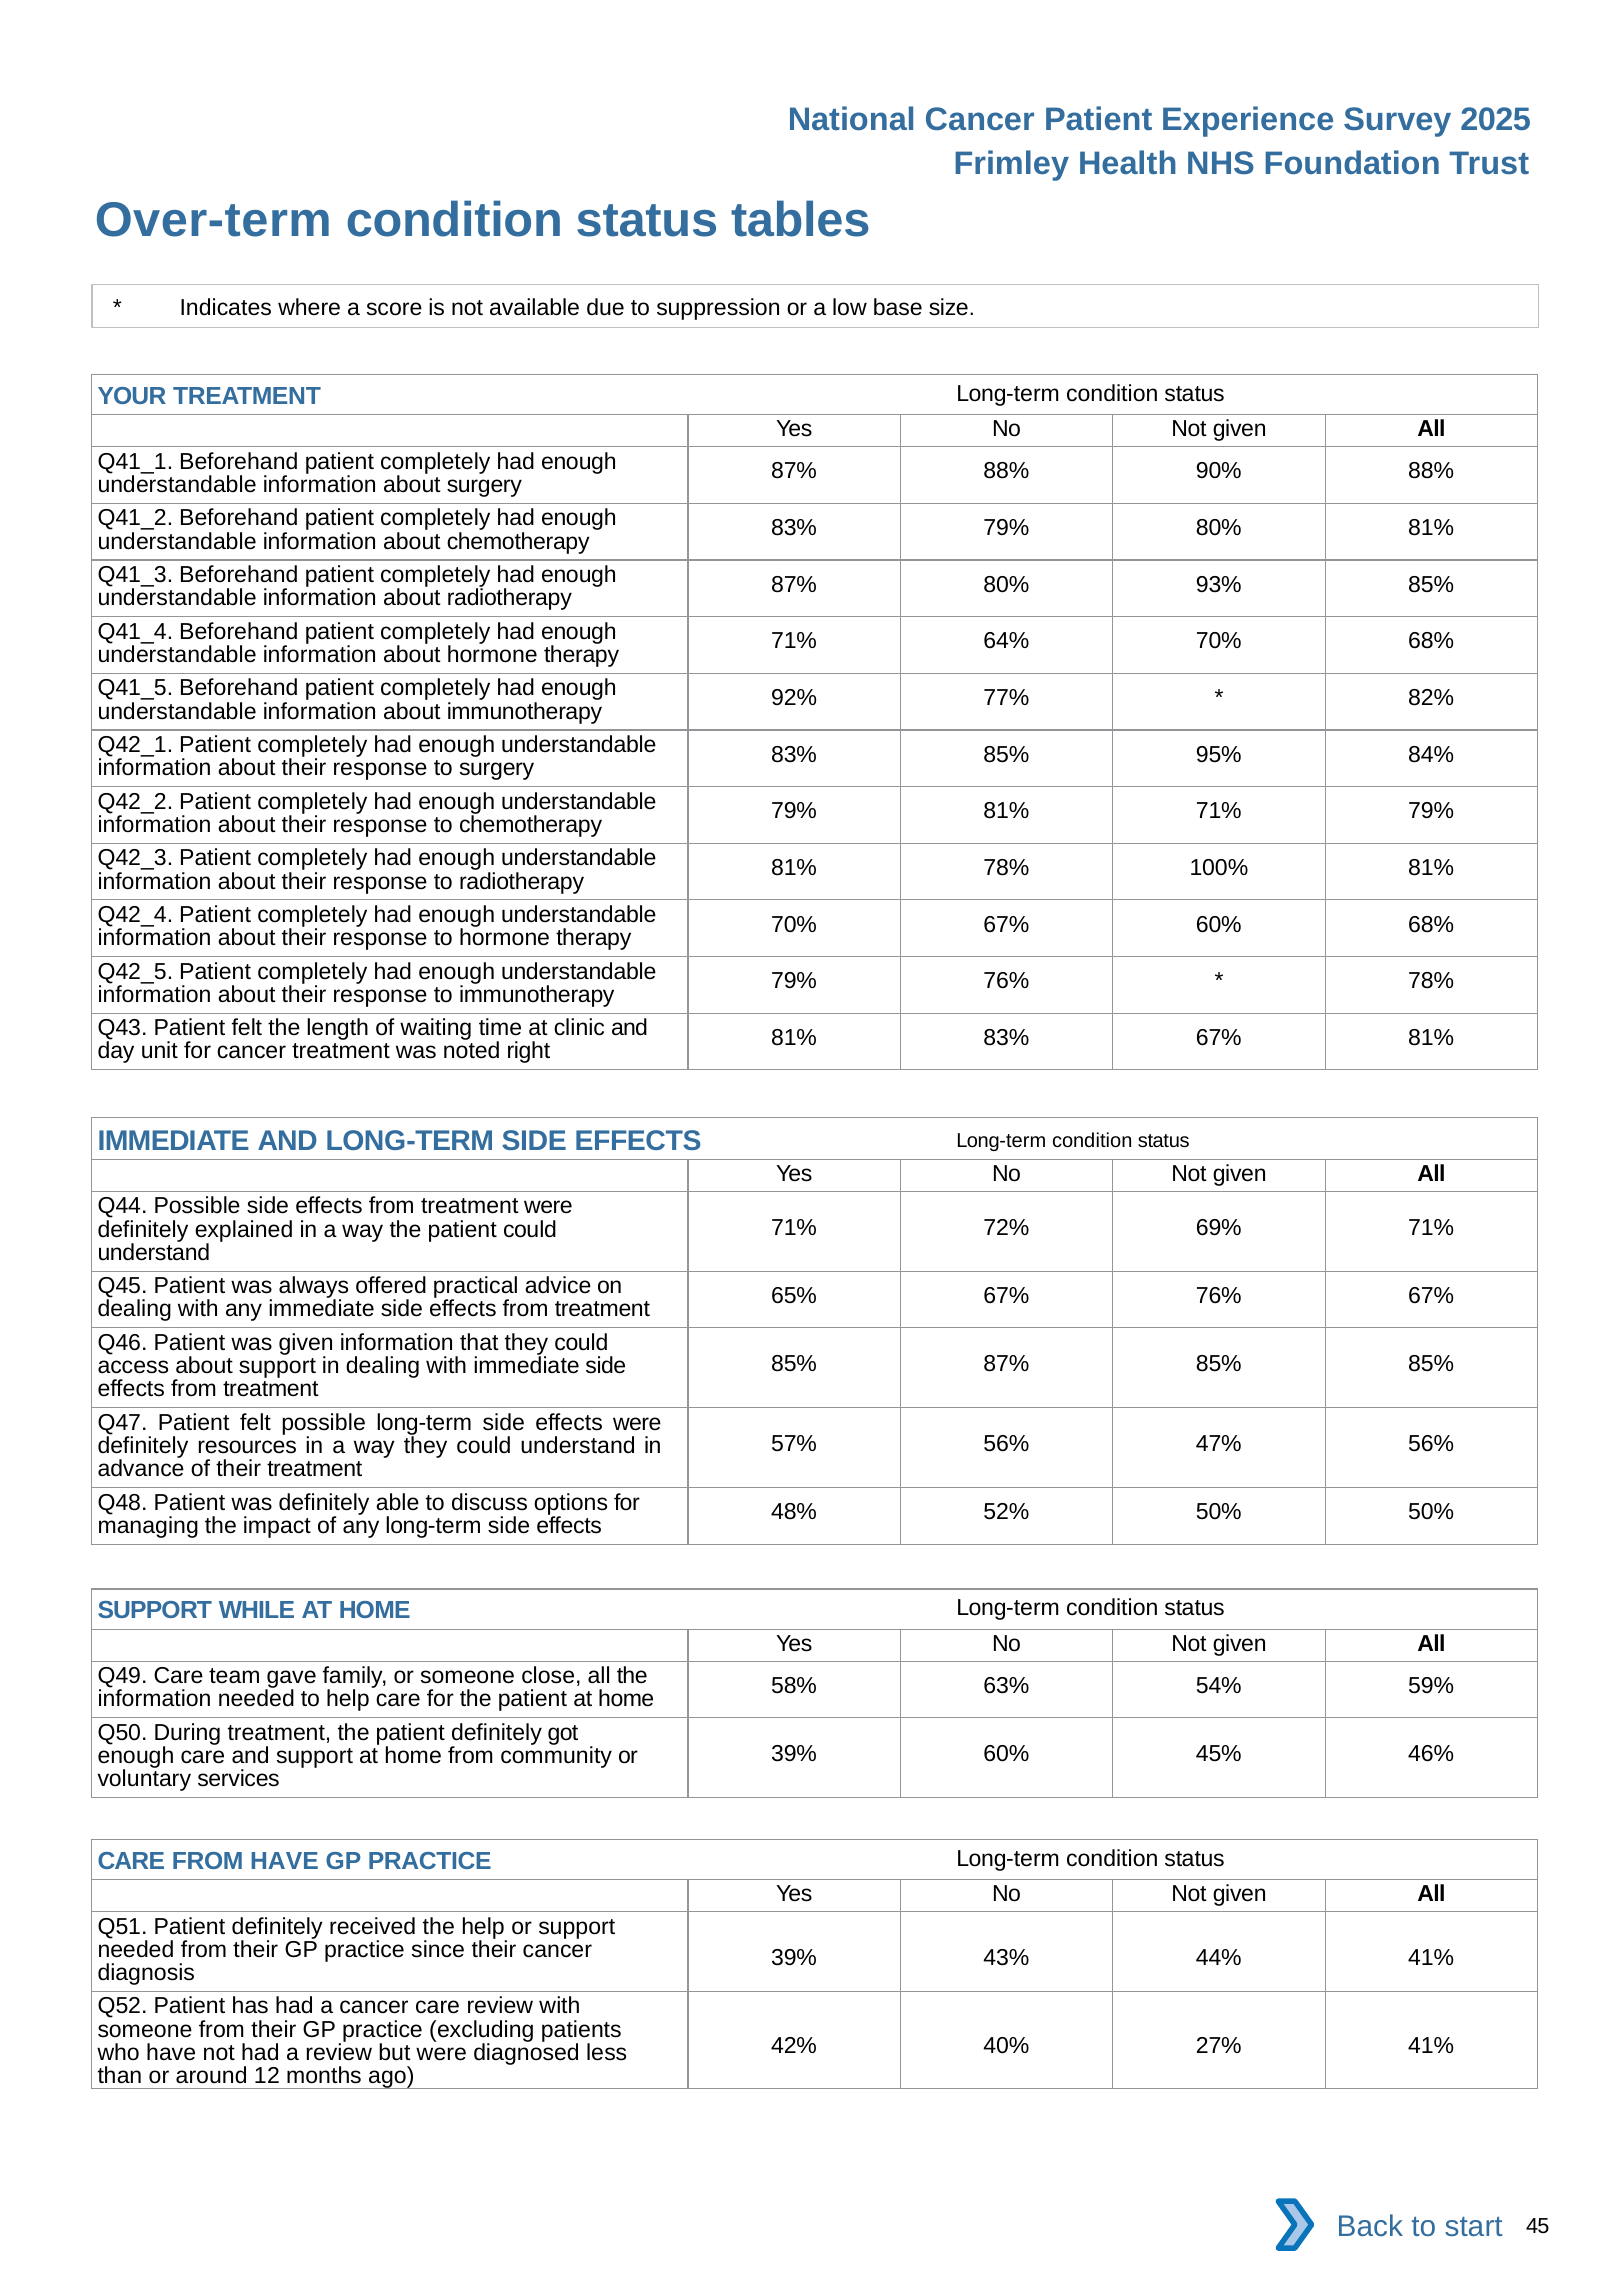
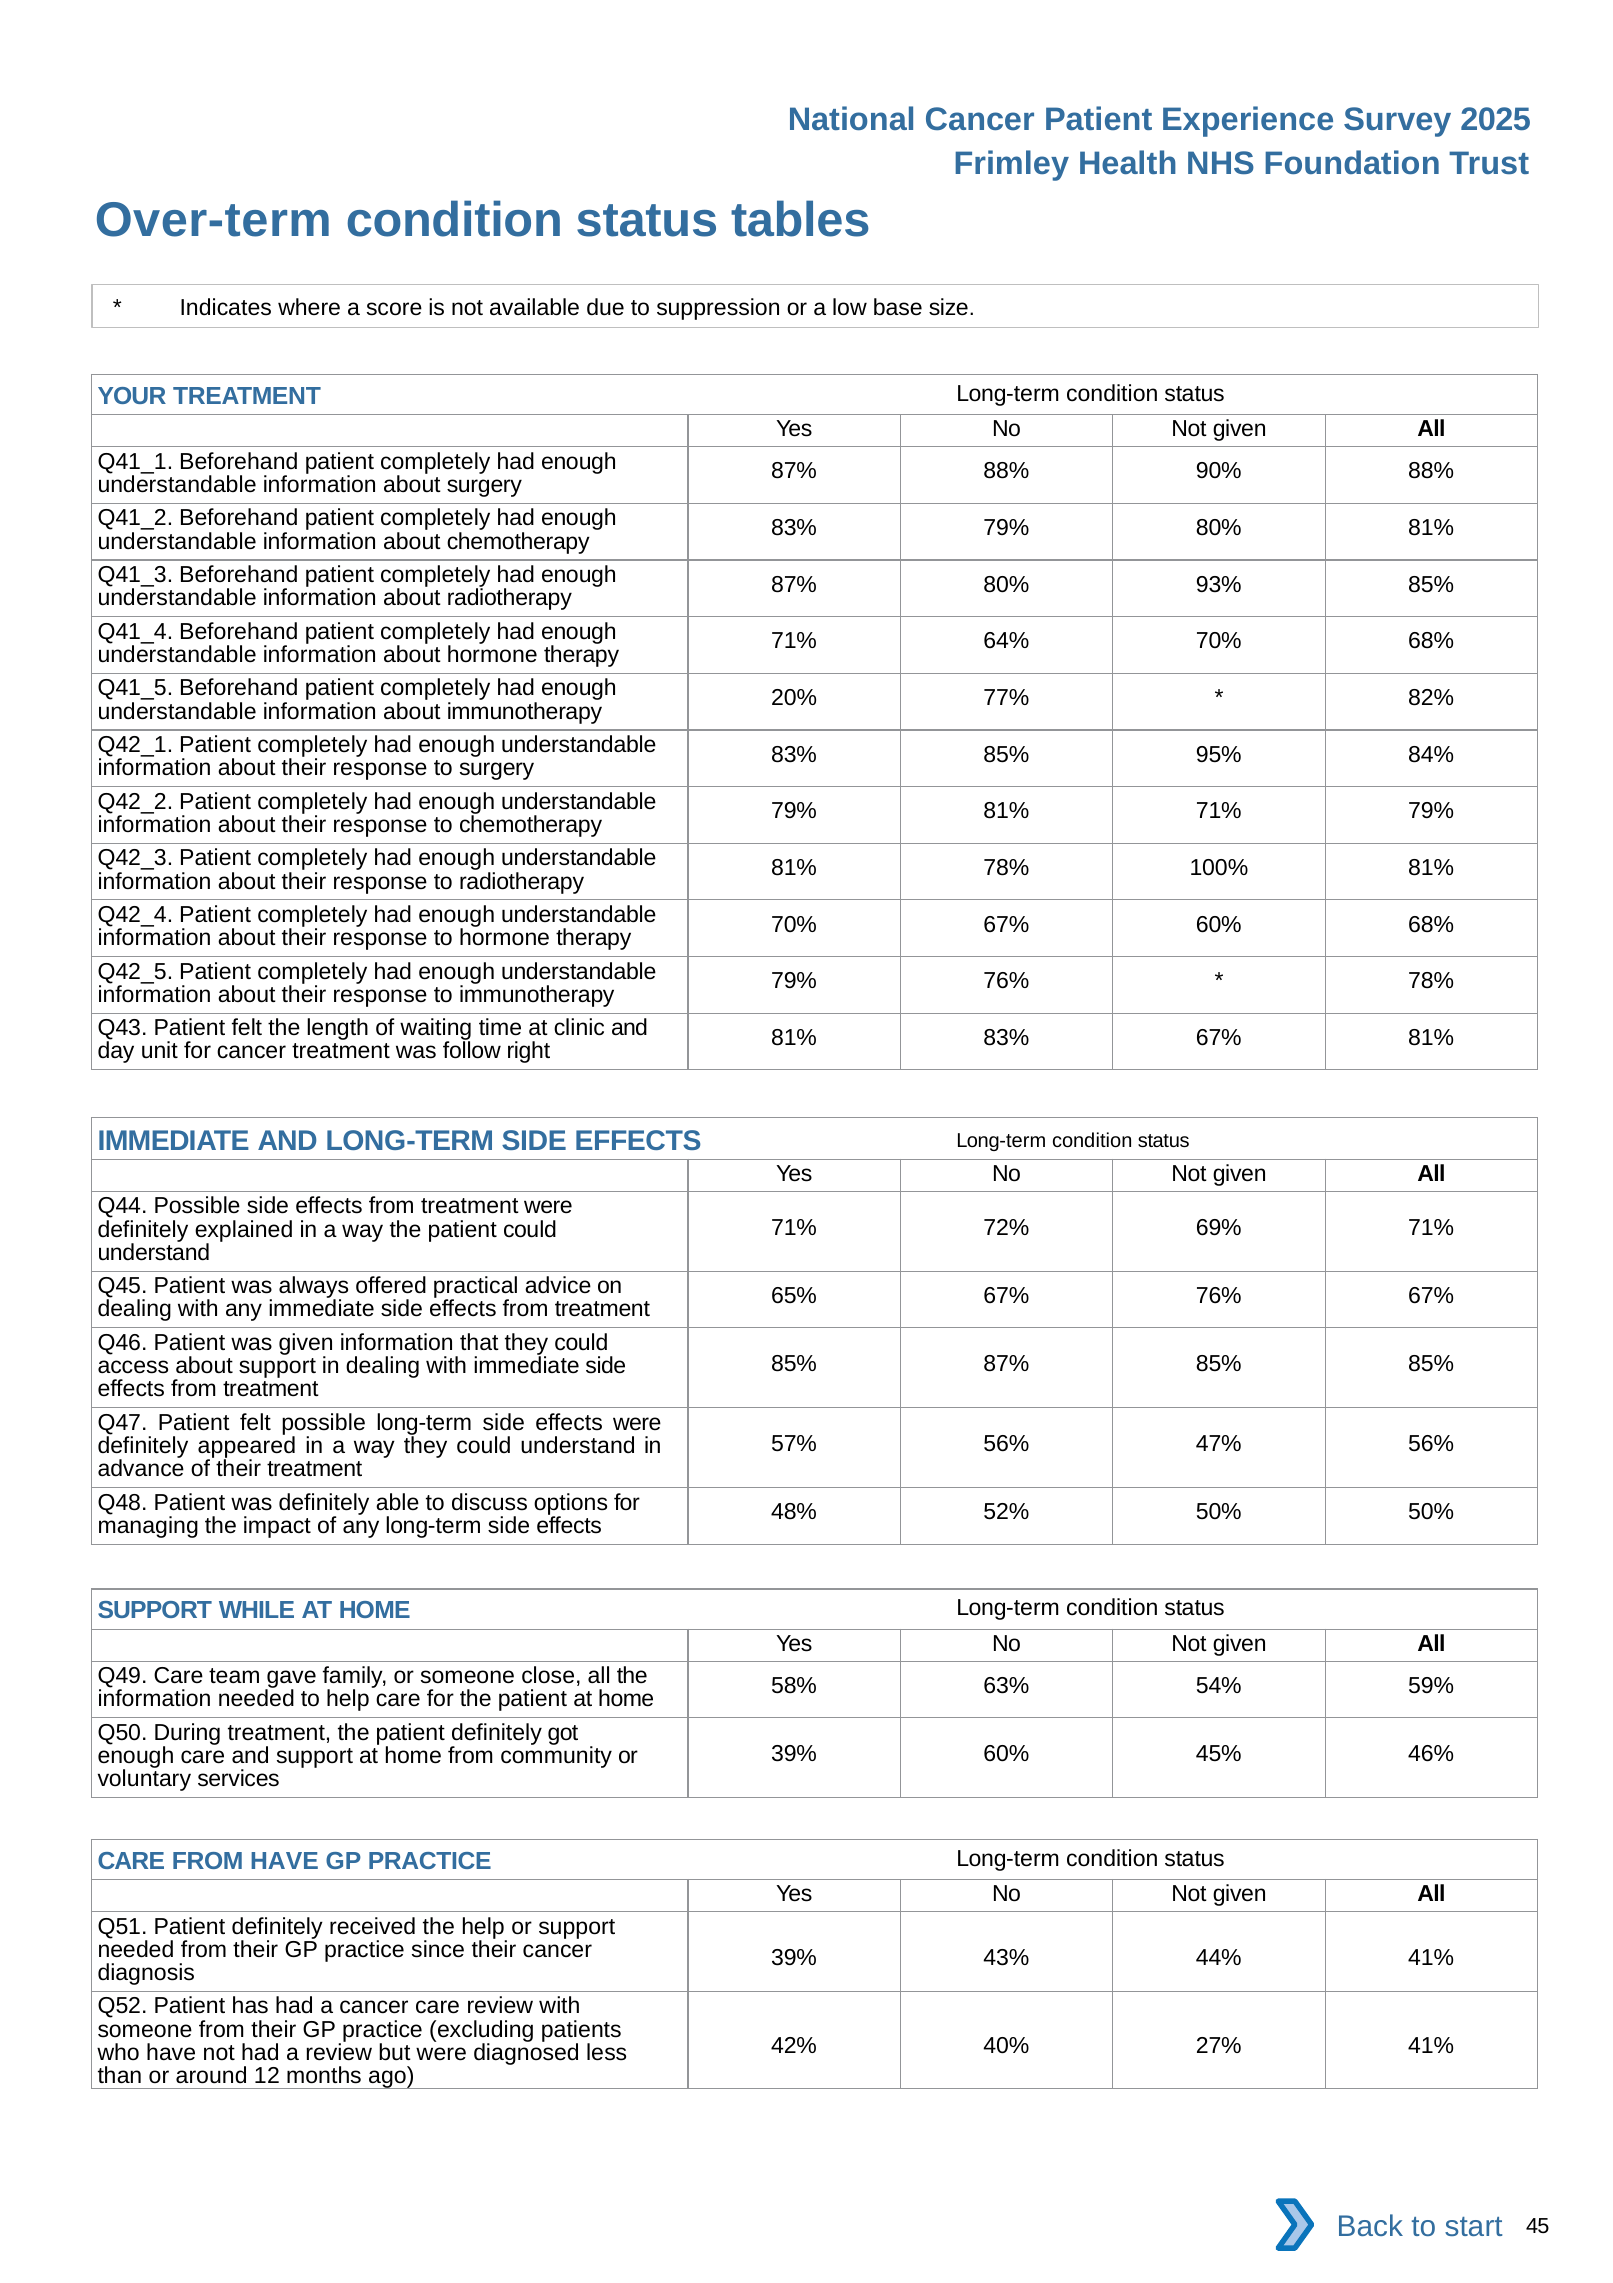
92%: 92% -> 20%
noted: noted -> follow
resources: resources -> appeared
